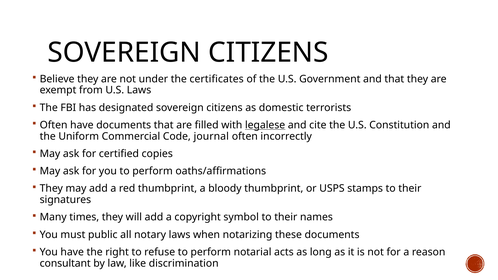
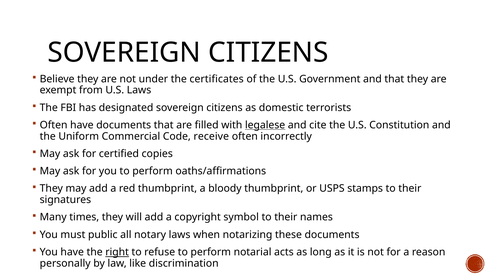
journal: journal -> receive
right underline: none -> present
consultant: consultant -> personally
